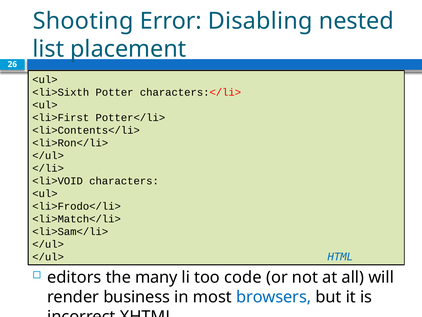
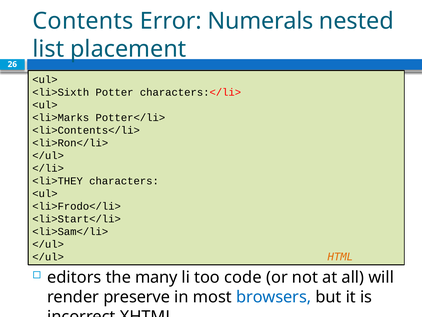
Shooting: Shooting -> Contents
Disabling: Disabling -> Numerals
<li>First: <li>First -> <li>Marks
<li>VOID: <li>VOID -> <li>THEY
<li>Match</li>: <li>Match</li> -> <li>Start</li>
HTML colour: blue -> orange
business: business -> preserve
